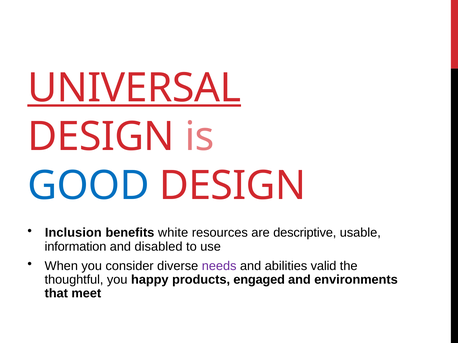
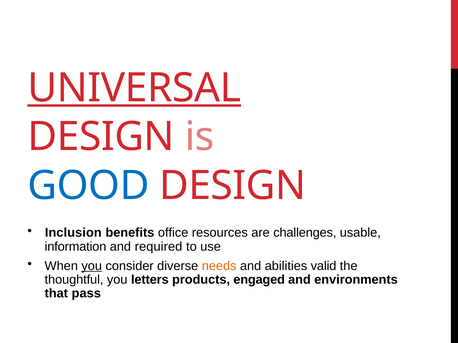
white: white -> office
descriptive: descriptive -> challenges
disabled: disabled -> required
you at (92, 266) underline: none -> present
needs colour: purple -> orange
happy: happy -> letters
meet: meet -> pass
